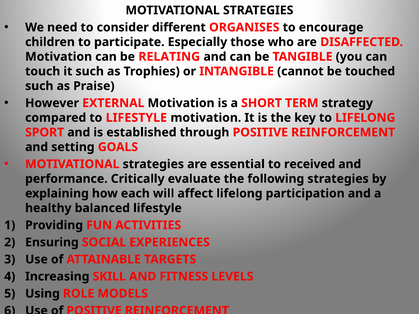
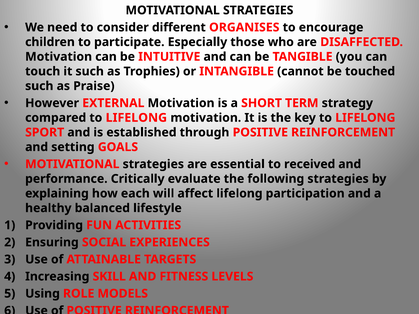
RELATING: RELATING -> INTUITIVE
compared to LIFESTYLE: LIFESTYLE -> LIFELONG
